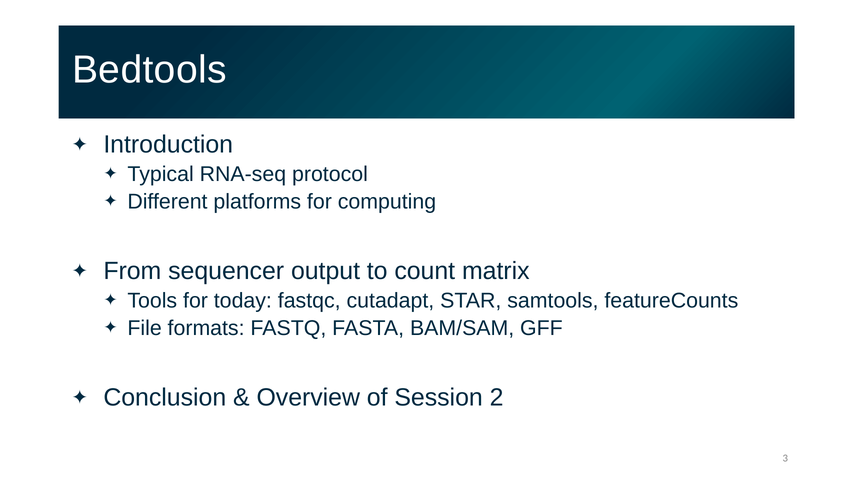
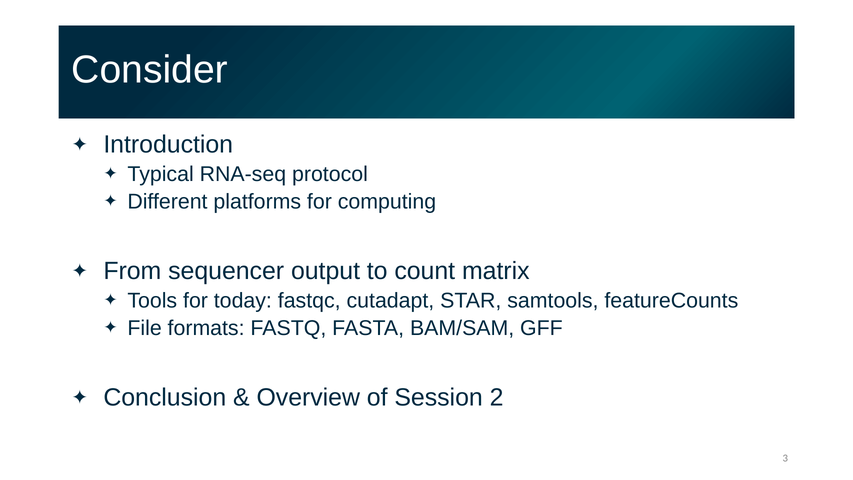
Bedtools: Bedtools -> Consider
